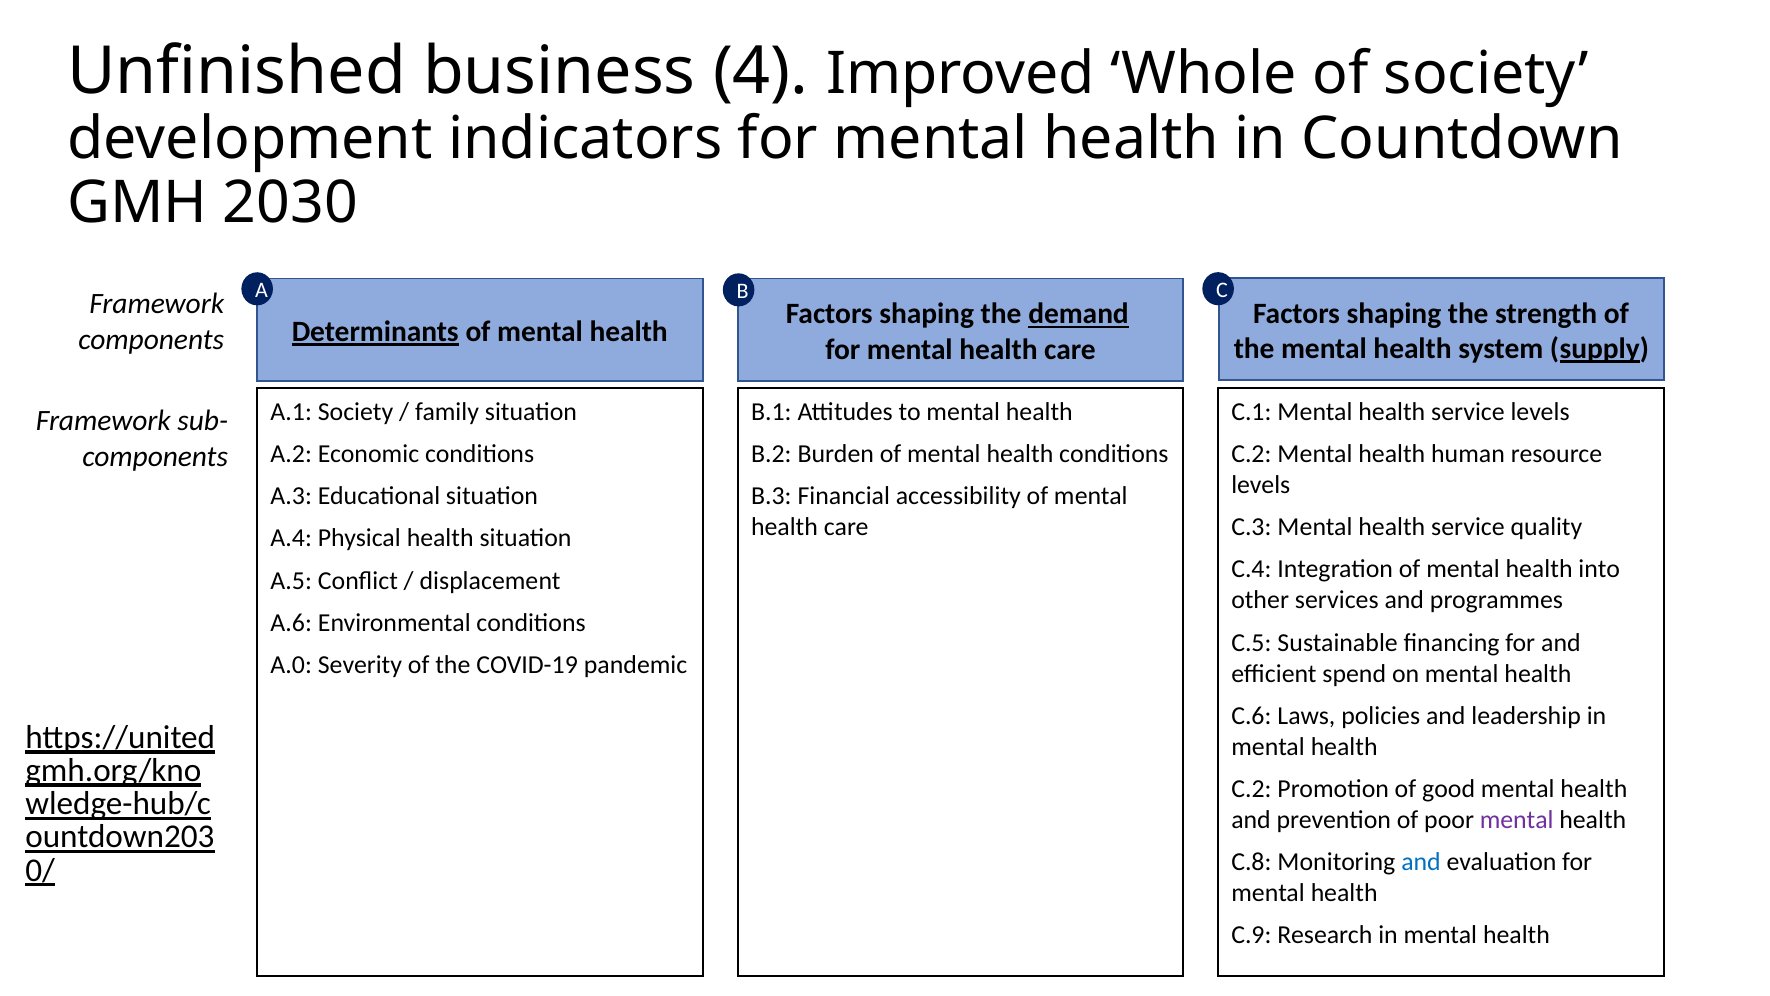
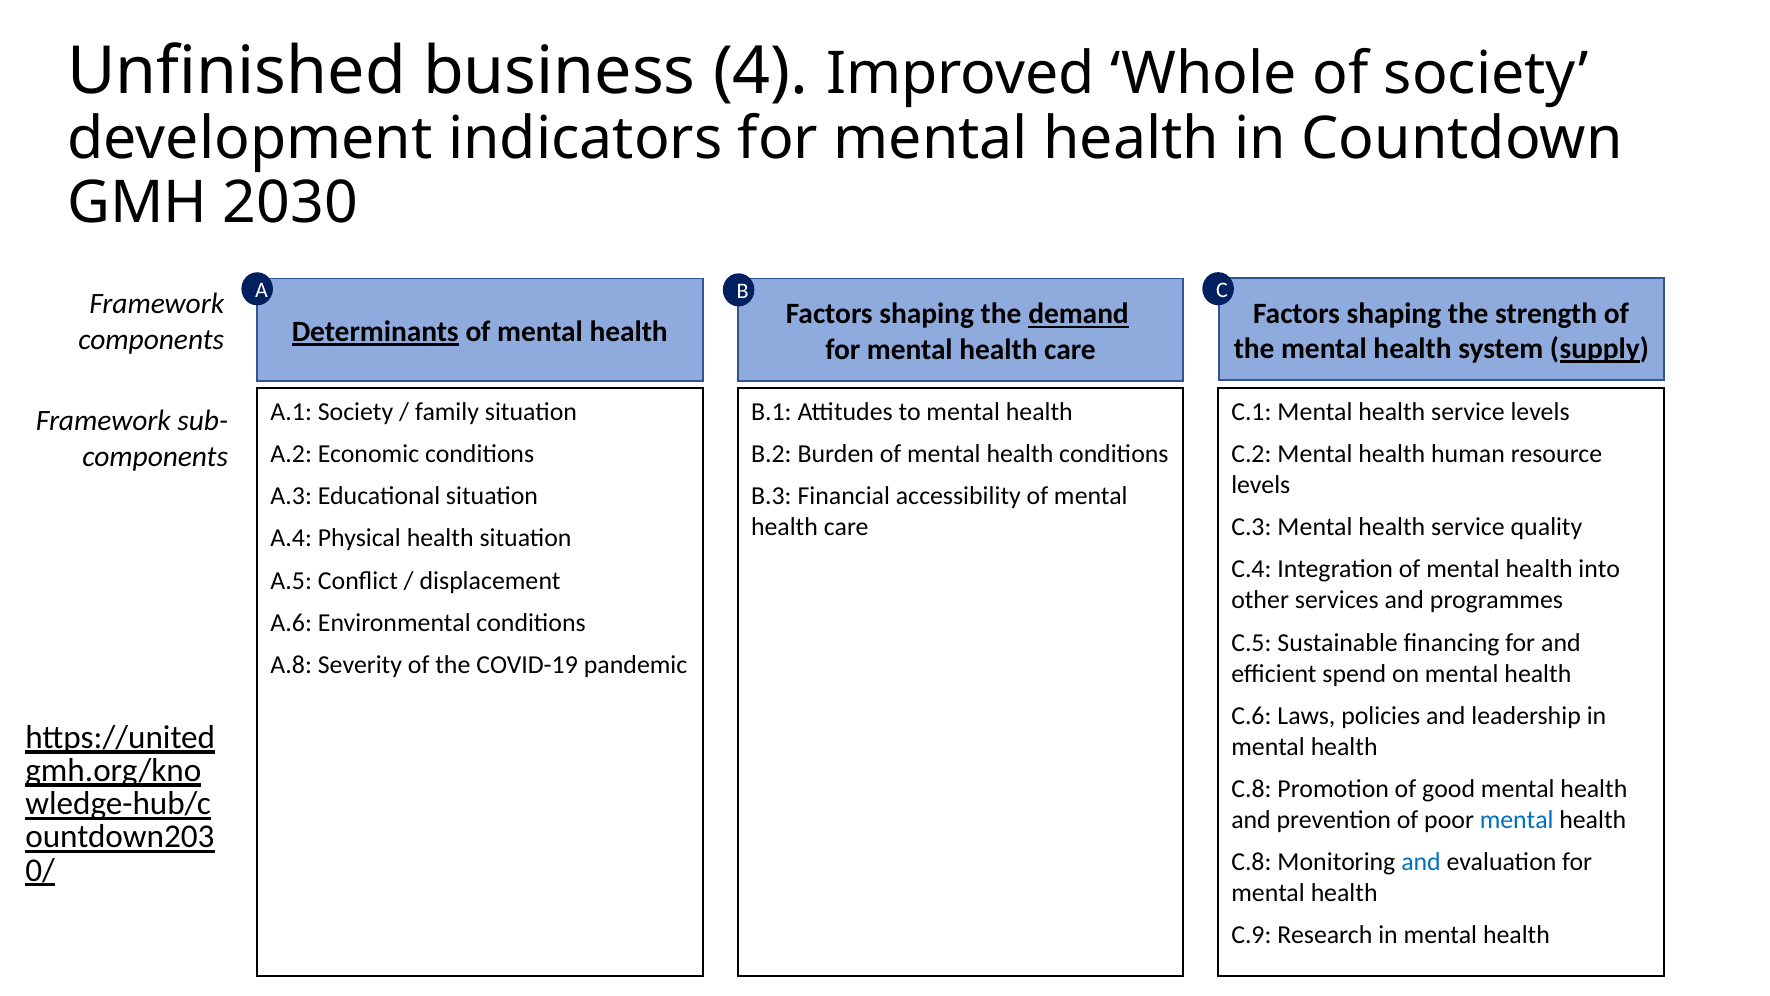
A.0: A.0 -> A.8
C.2 at (1251, 788): C.2 -> C.8
mental at (1517, 819) colour: purple -> blue
